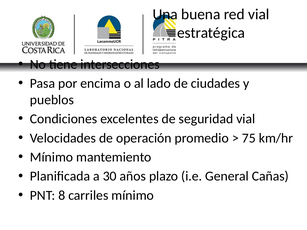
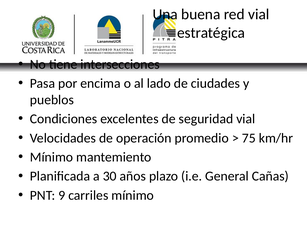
8: 8 -> 9
